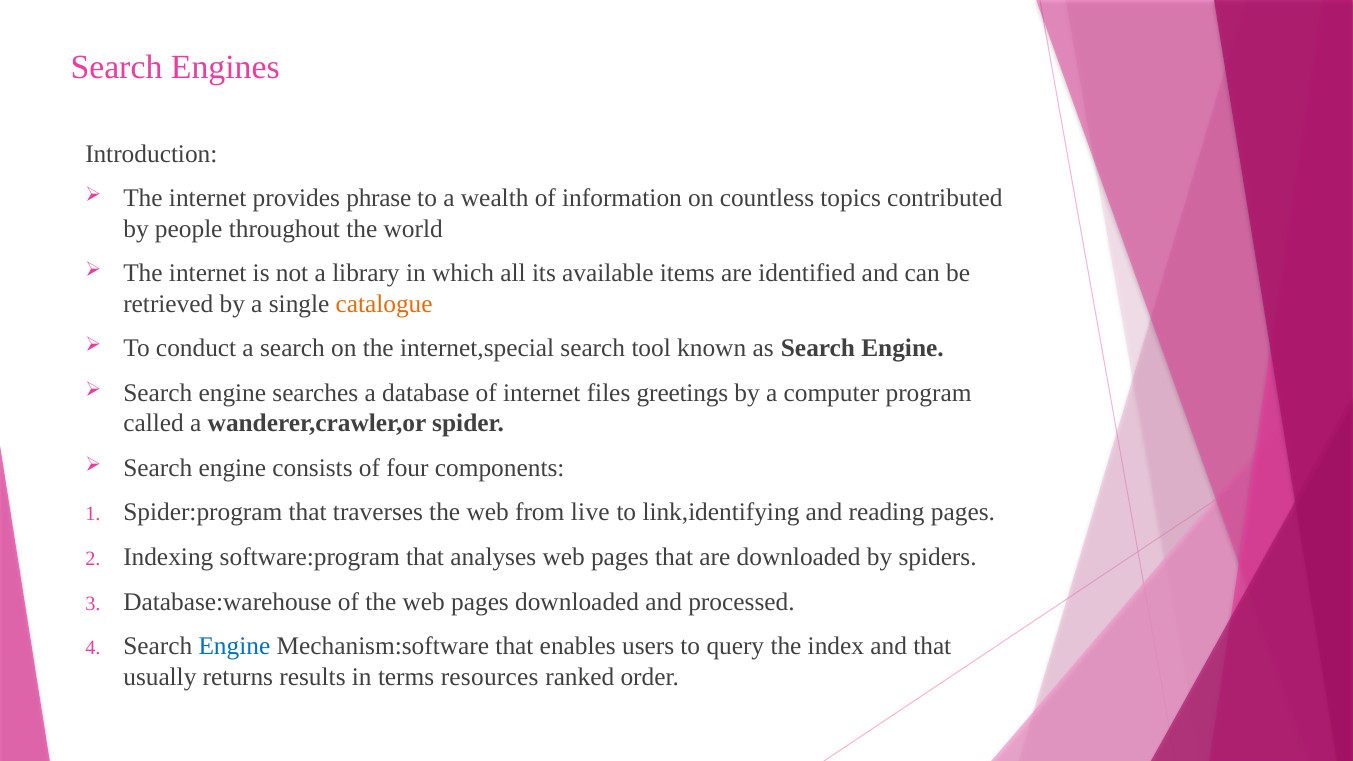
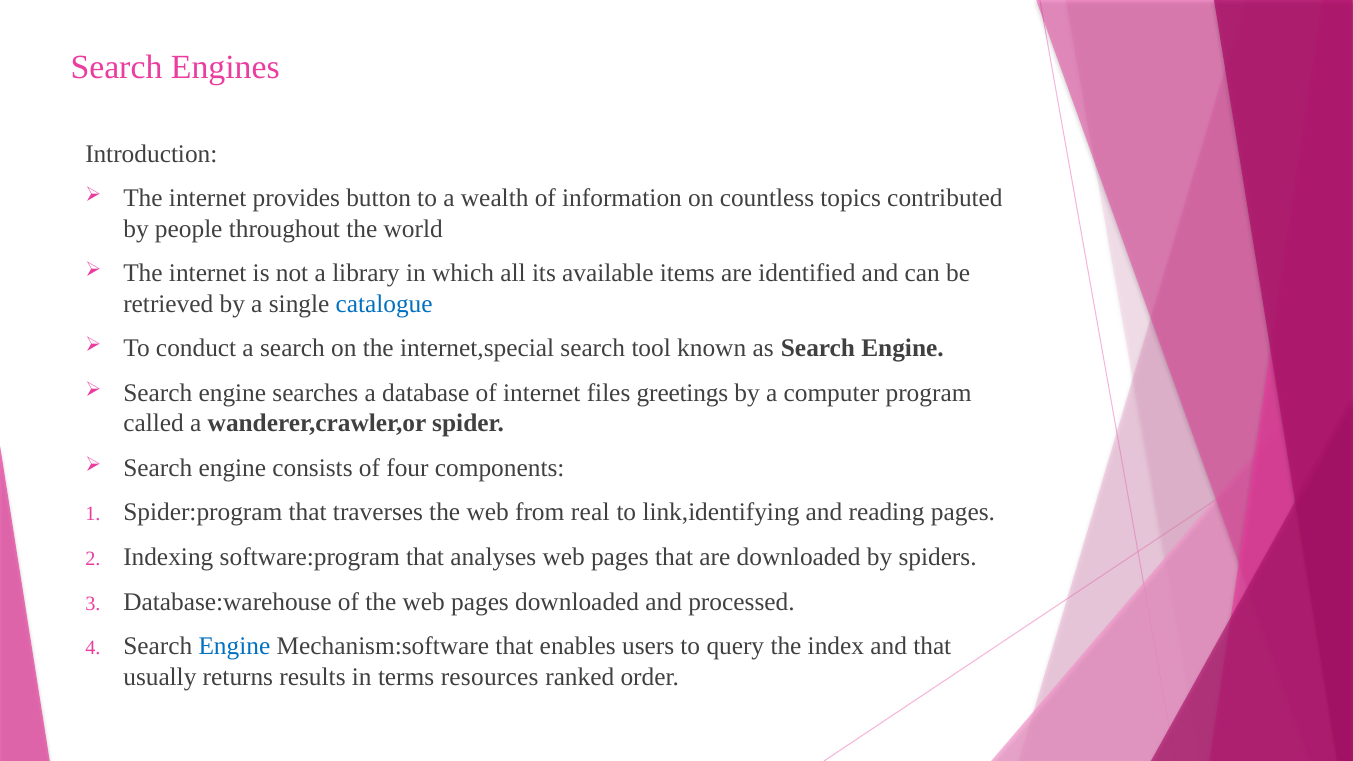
phrase: phrase -> button
catalogue colour: orange -> blue
live: live -> real
